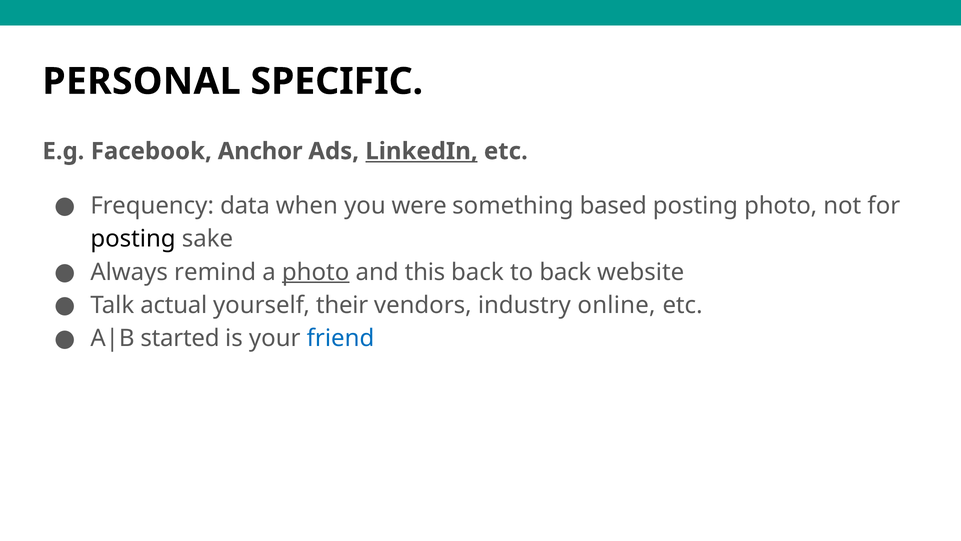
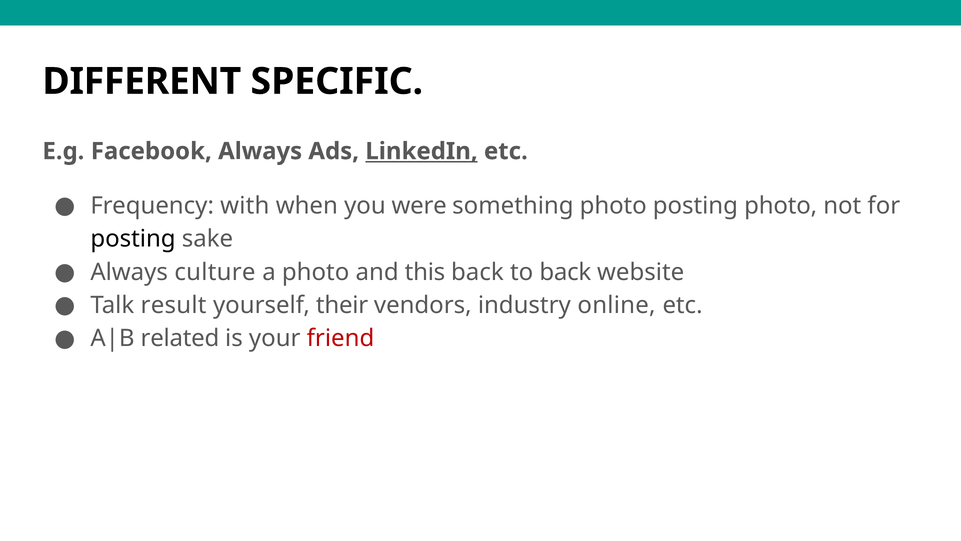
PERSONAL: PERSONAL -> DIFFERENT
Facebook Anchor: Anchor -> Always
data: data -> with
something based: based -> photo
remind: remind -> culture
photo at (316, 272) underline: present -> none
actual: actual -> result
started: started -> related
friend colour: blue -> red
